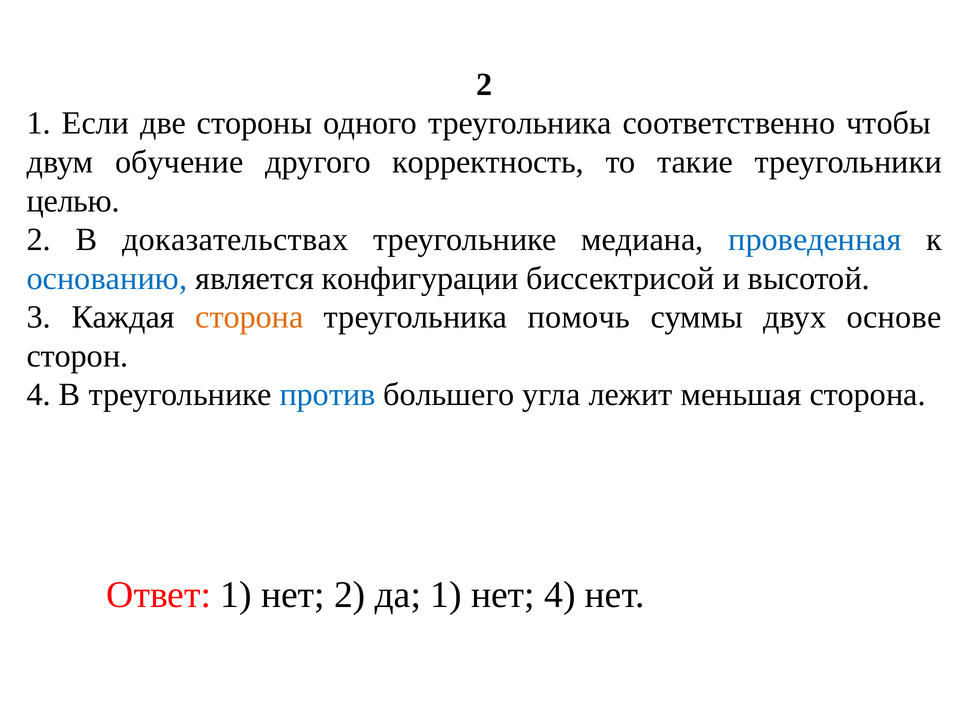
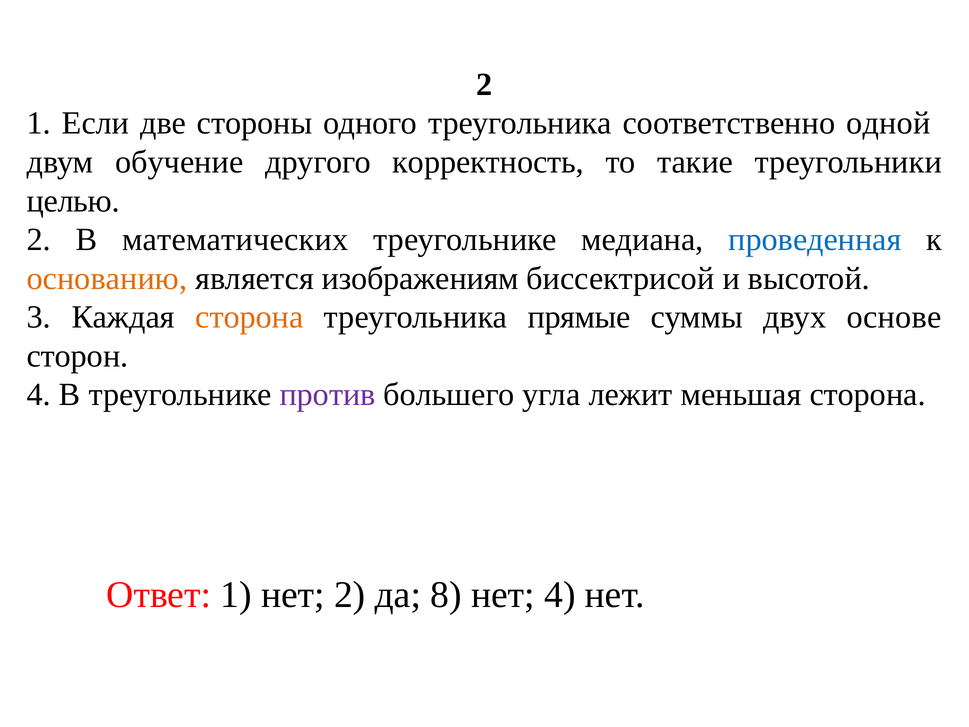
чтобы: чтобы -> одной
доказательствах: доказательствах -> математических
основанию colour: blue -> orange
конфигурации: конфигурации -> изображениям
помочь: помочь -> прямые
против colour: blue -> purple
да 1: 1 -> 8
